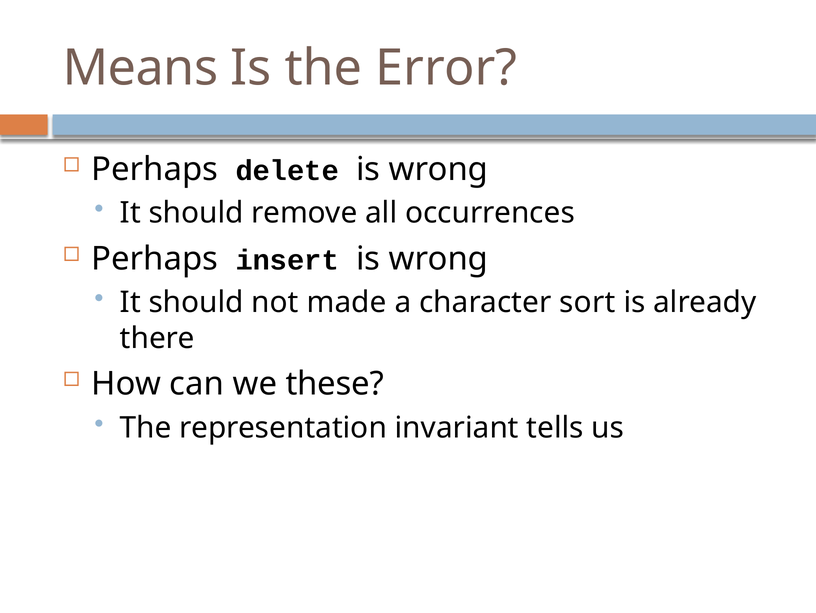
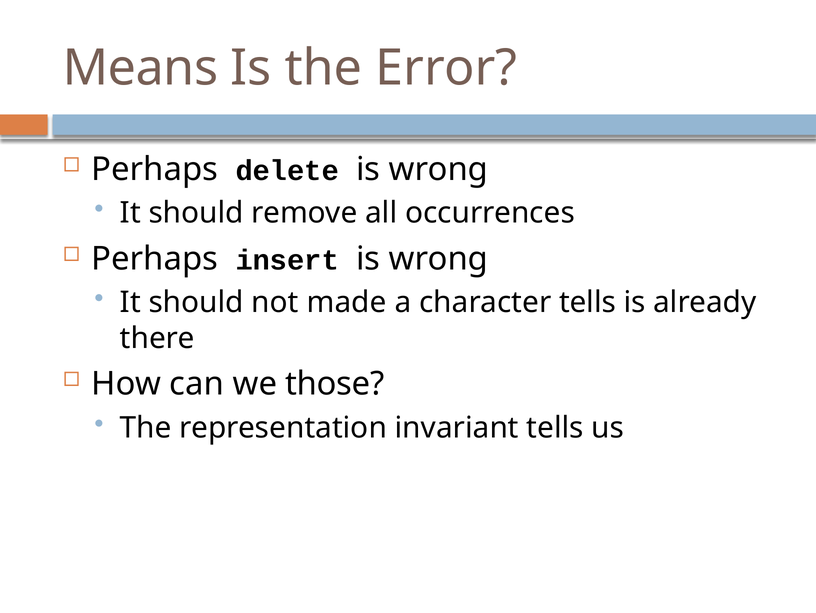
character sort: sort -> tells
these: these -> those
